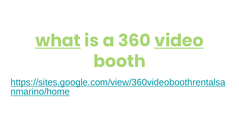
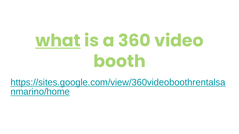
video underline: present -> none
